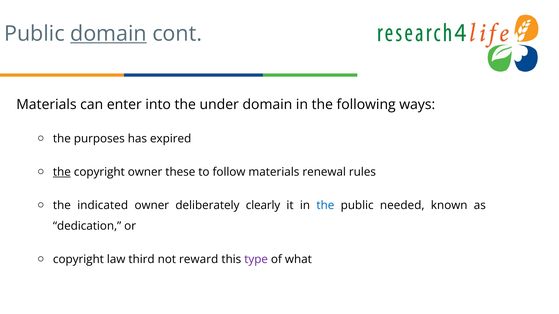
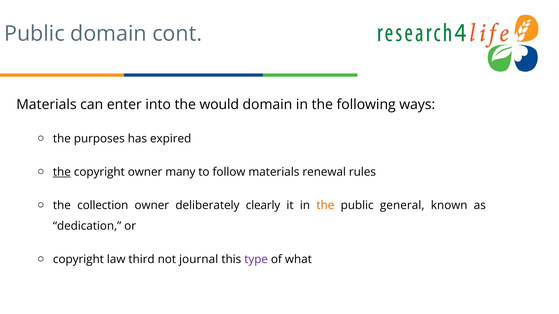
domain at (108, 34) underline: present -> none
under: under -> would
these: these -> many
indicated: indicated -> collection
the at (325, 205) colour: blue -> orange
needed: needed -> general
reward: reward -> journal
